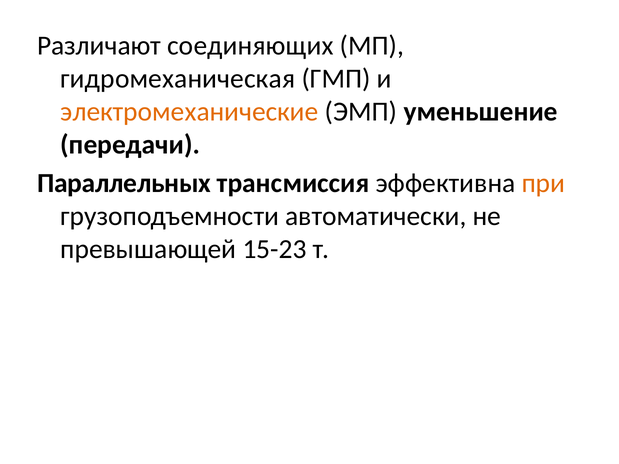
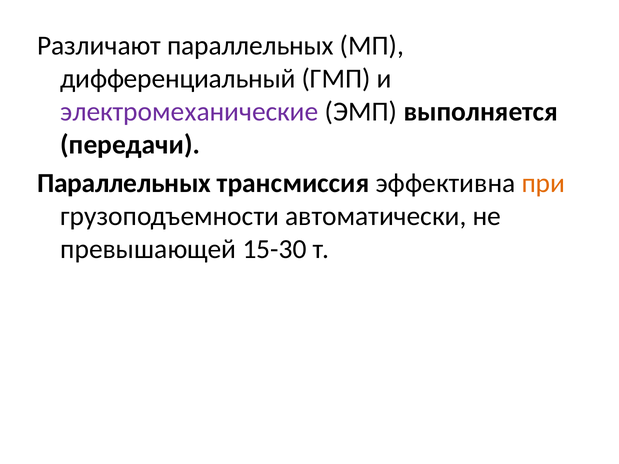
Различают соединяющих: соединяющих -> параллельных
гидромеханическая: гидромеханическая -> дифференциальный
электромеханические colour: orange -> purple
уменьшение: уменьшение -> выполняется
15-23: 15-23 -> 15-30
